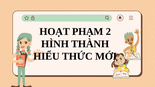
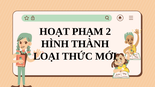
HIỂU: HIỂU -> LOẠI
